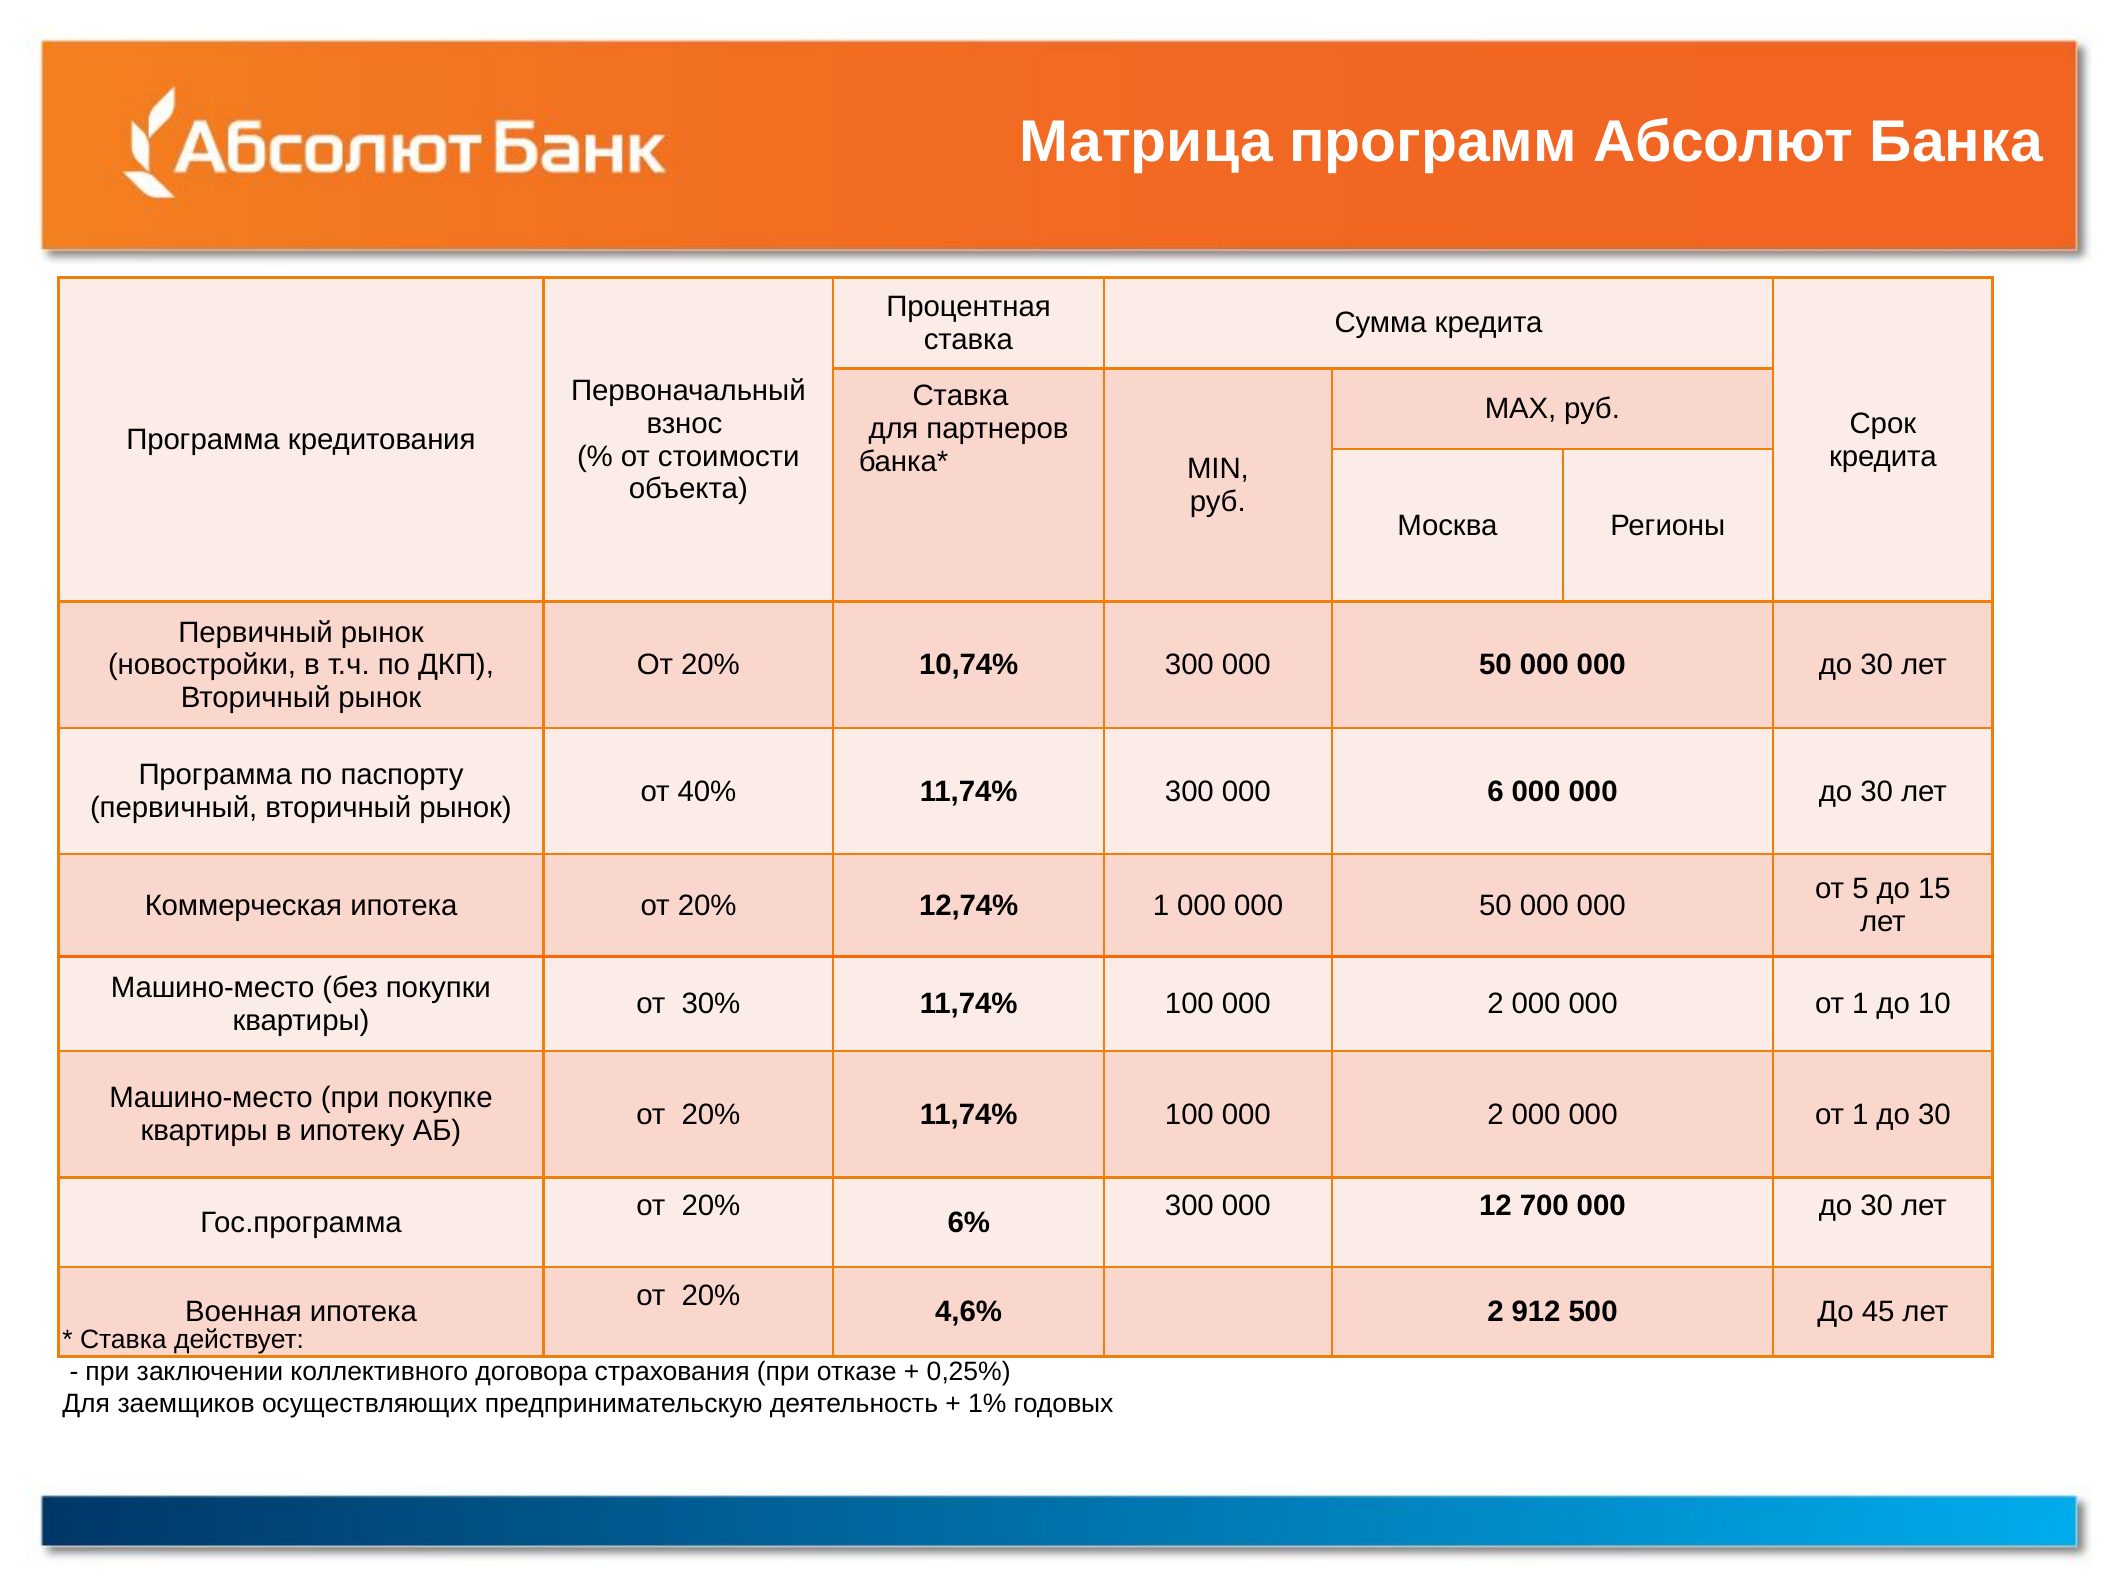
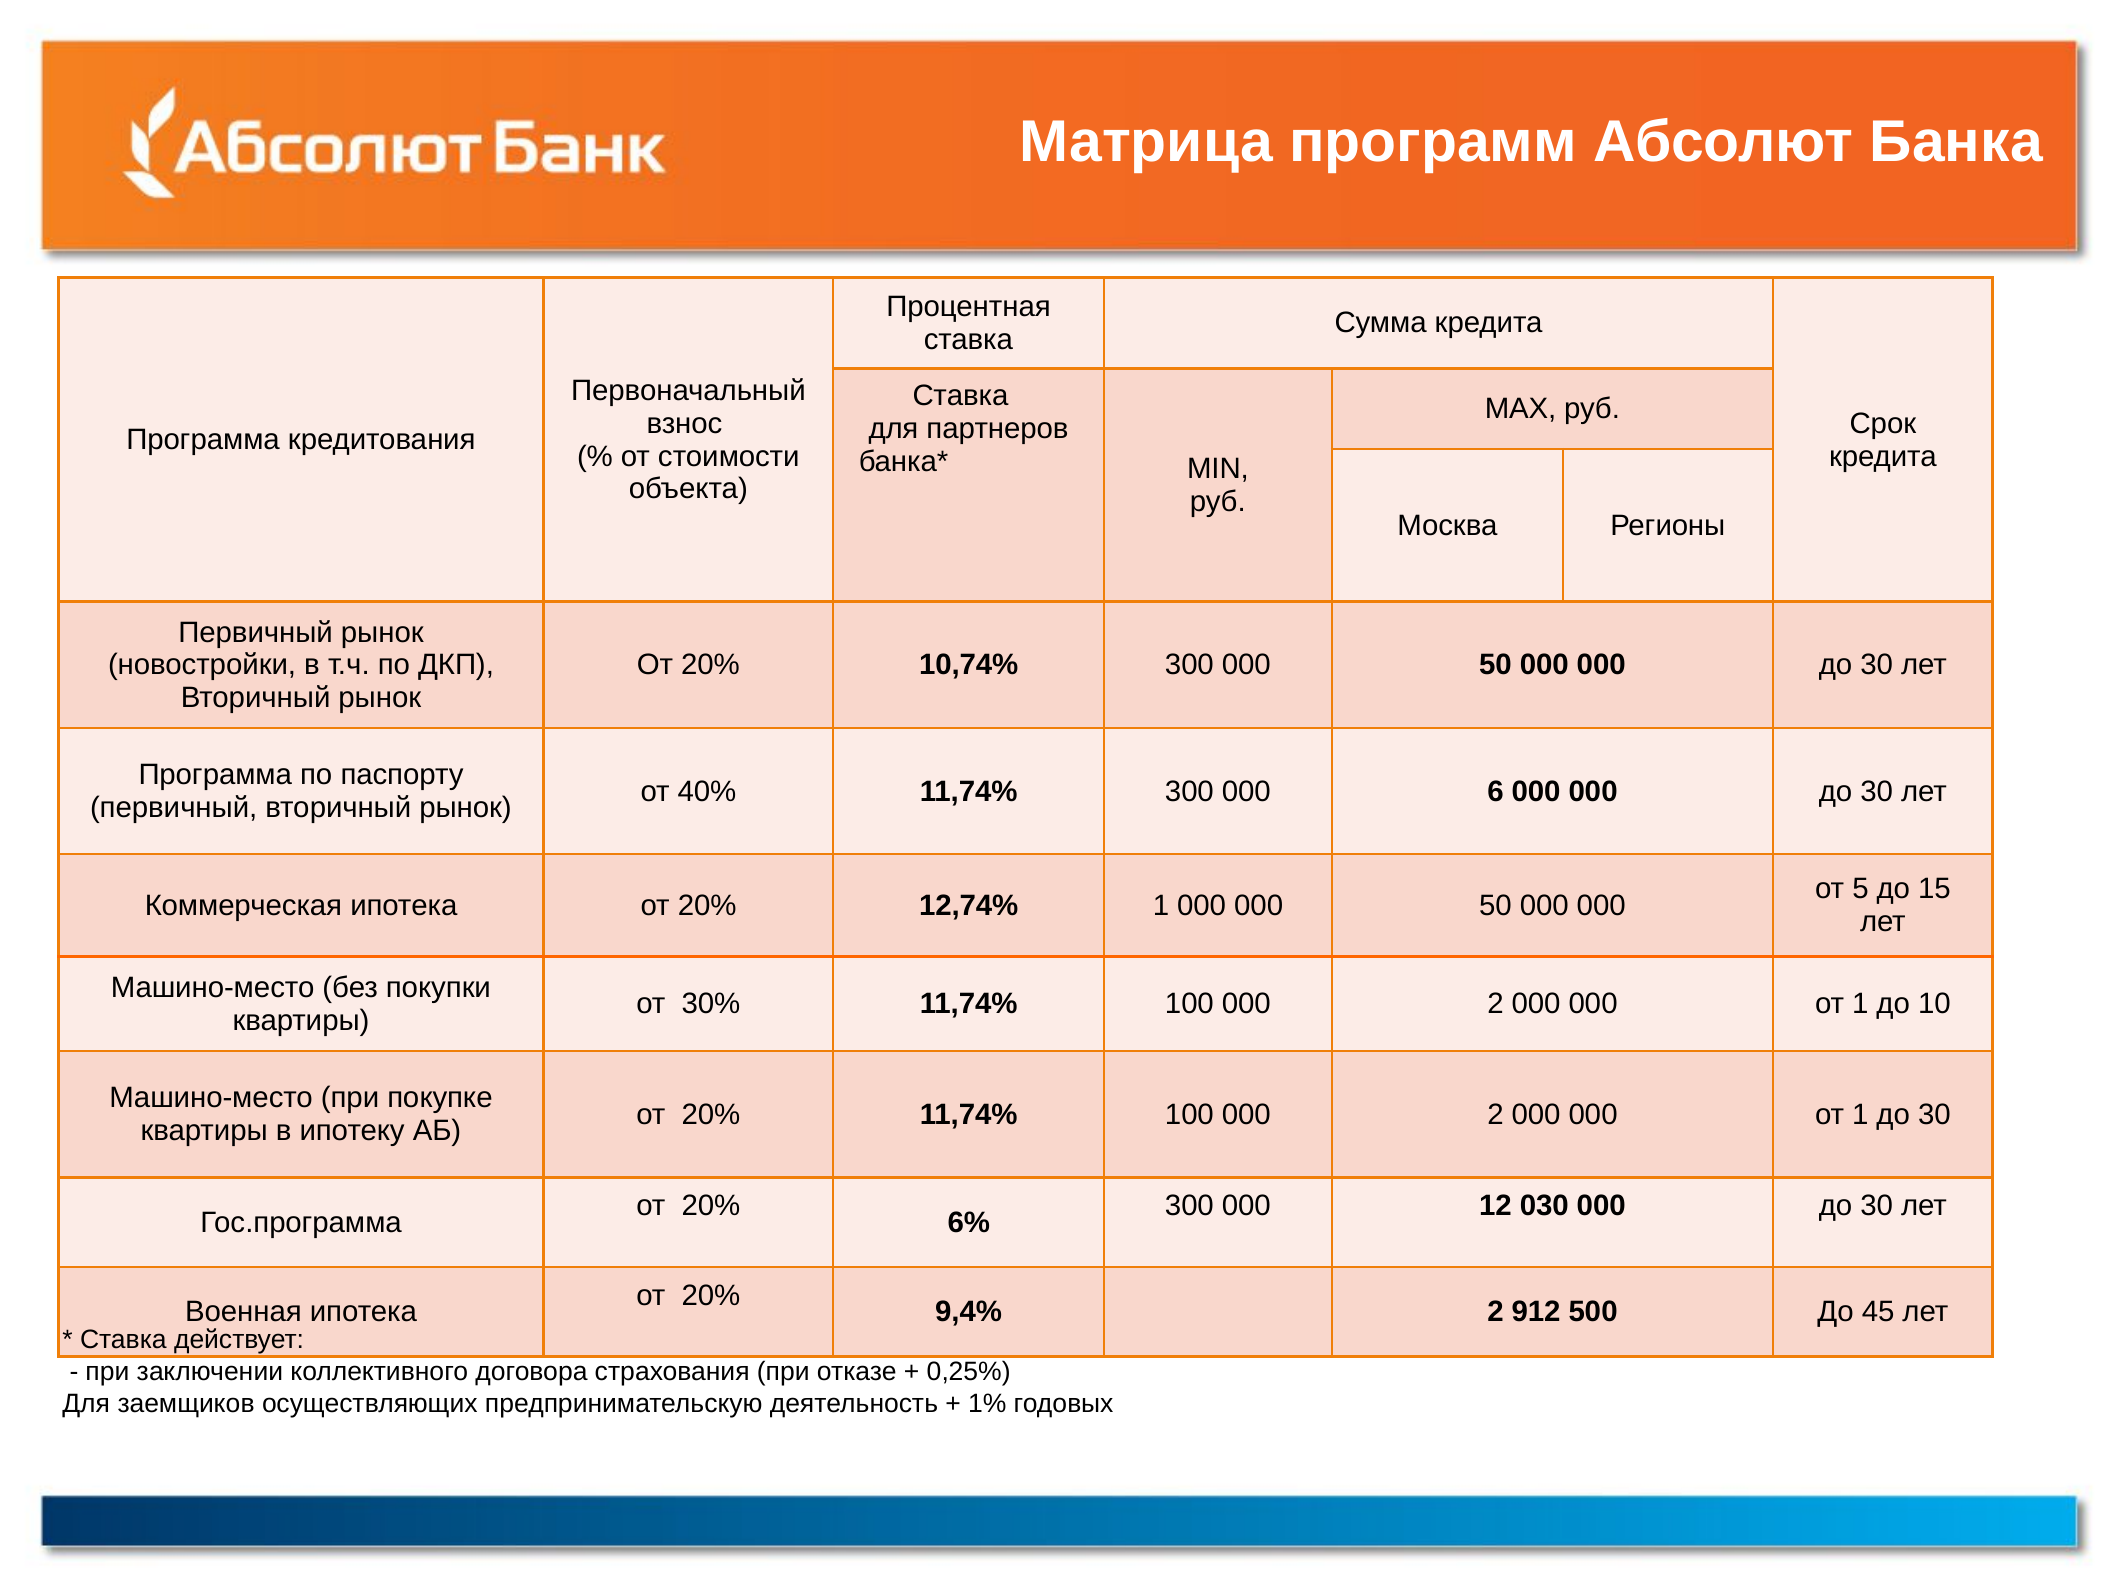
700: 700 -> 030
4,6%: 4,6% -> 9,4%
